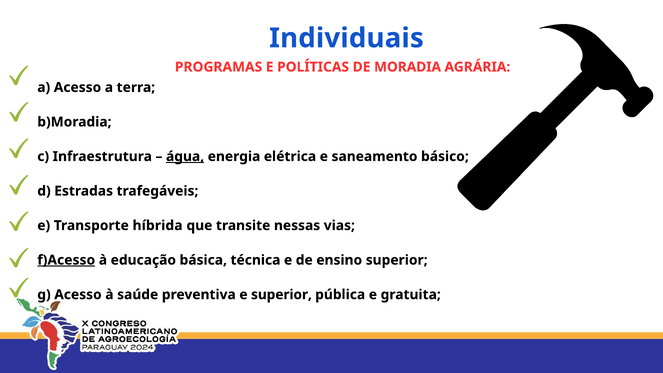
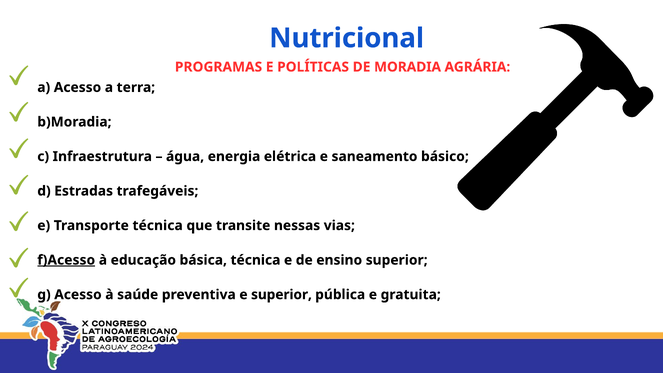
Individuais: Individuais -> Nutricional
água underline: present -> none
Transporte híbrida: híbrida -> técnica
